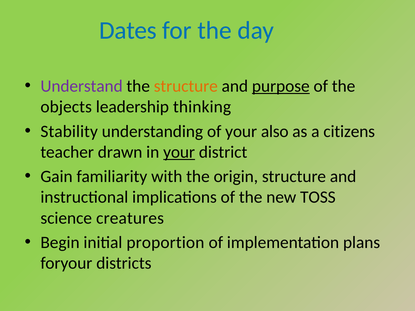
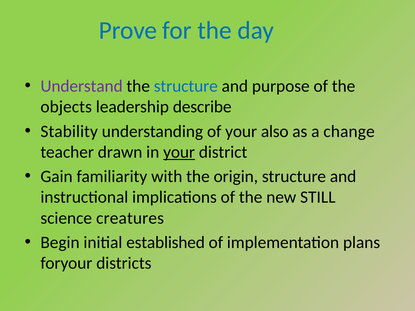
Dates: Dates -> Prove
structure at (186, 86) colour: orange -> blue
purpose underline: present -> none
thinking: thinking -> describe
citizens: citizens -> change
TOSS: TOSS -> STILL
proportion: proportion -> established
